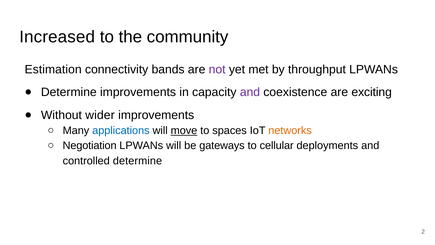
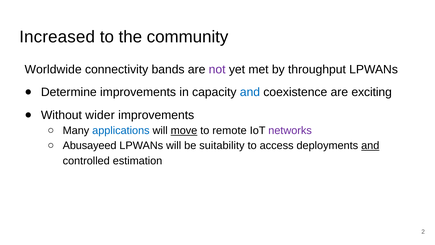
Estimation: Estimation -> Worldwide
and at (250, 92) colour: purple -> blue
spaces: spaces -> remote
networks colour: orange -> purple
Negotiation: Negotiation -> Abusayeed
gateways: gateways -> suitability
cellular: cellular -> access
and at (370, 146) underline: none -> present
controlled determine: determine -> estimation
